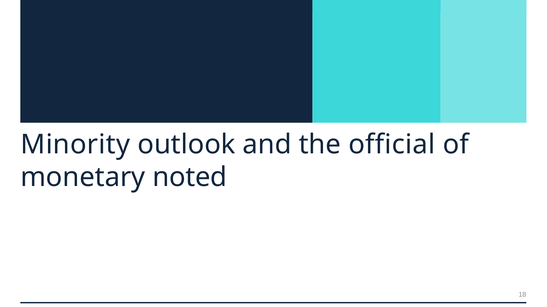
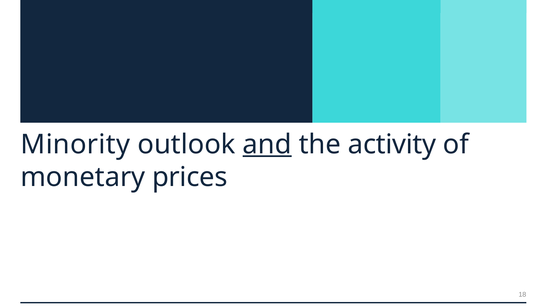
and underline: none -> present
official: official -> activity
noted: noted -> prices
